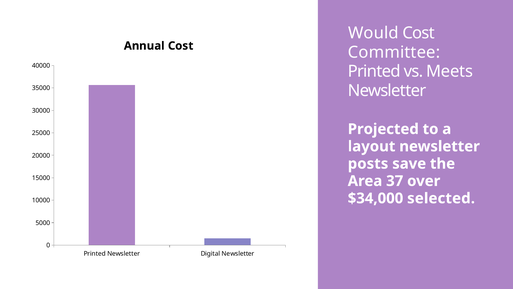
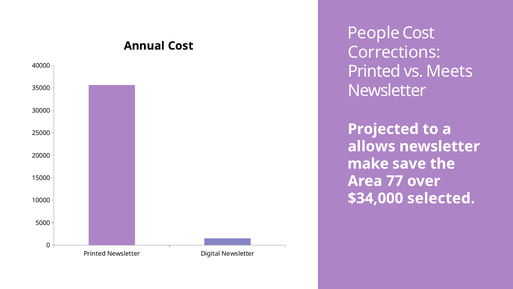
Would: Would -> People
Committee: Committee -> Corrections
layout: layout -> allows
posts: posts -> make
37: 37 -> 77
